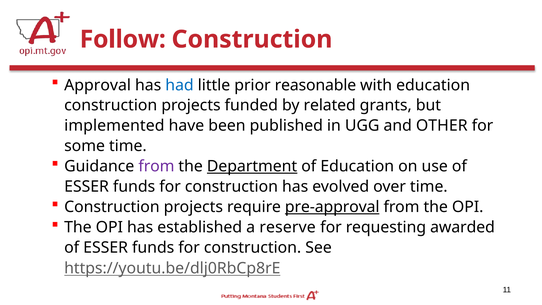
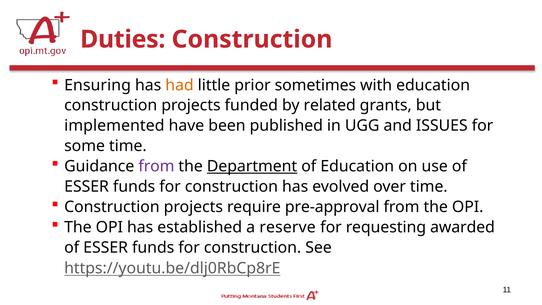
Follow: Follow -> Duties
Approval: Approval -> Ensuring
had colour: blue -> orange
reasonable: reasonable -> sometimes
OTHER: OTHER -> ISSUES
pre-approval underline: present -> none
